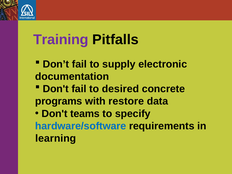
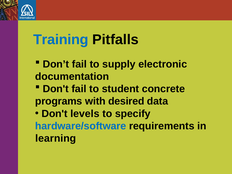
Training colour: purple -> blue
desired: desired -> student
restore: restore -> desired
teams: teams -> levels
